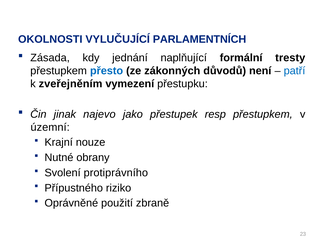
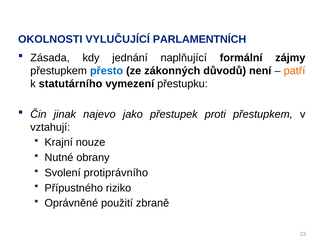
tresty: tresty -> zájmy
patří colour: blue -> orange
zveřejněním: zveřejněním -> statutárního
resp: resp -> proti
územní: územní -> vztahují
